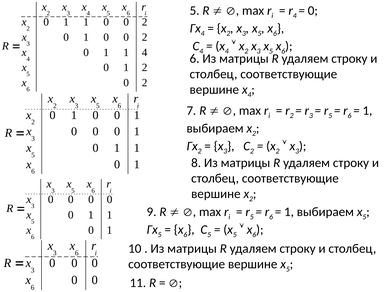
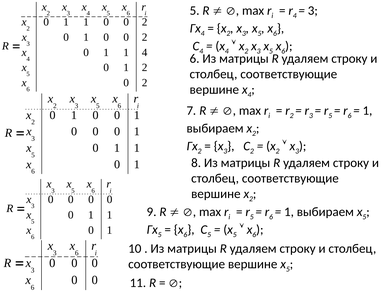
0 at (313, 11): 0 -> 3
